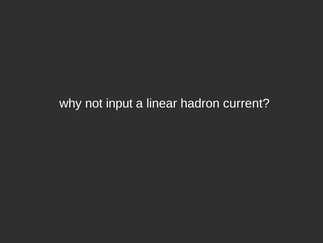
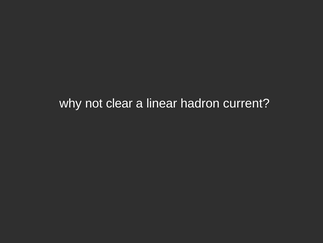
input: input -> clear
